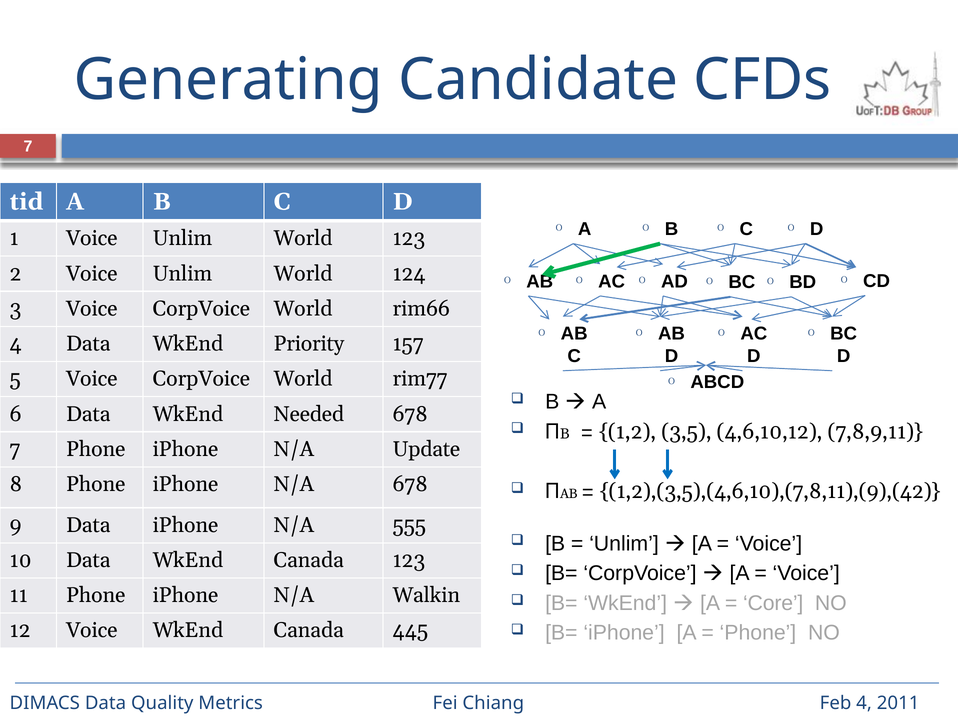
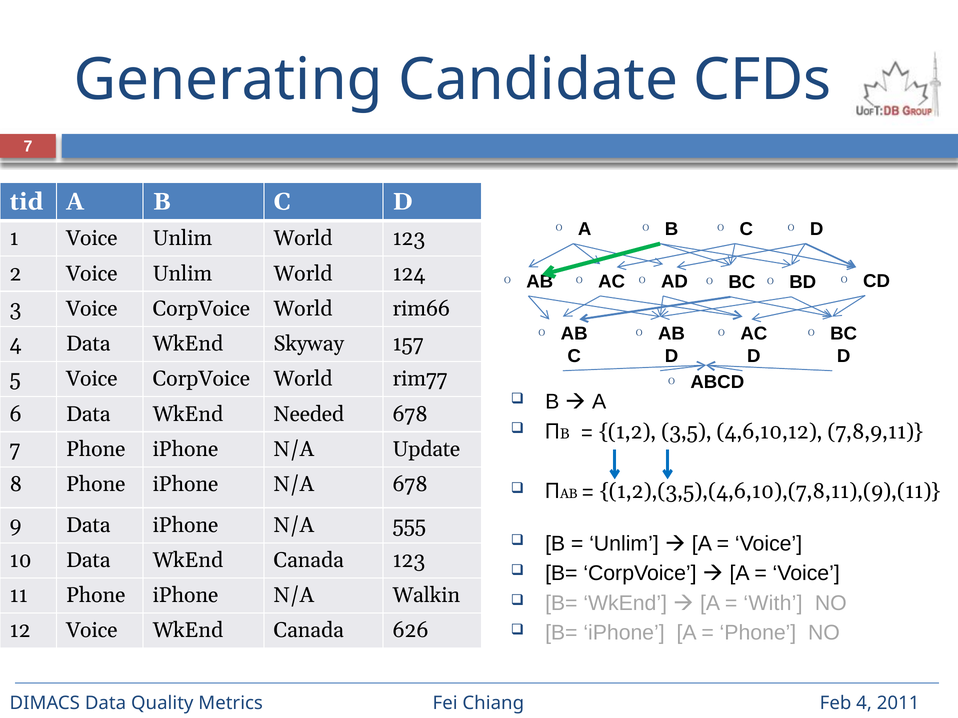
Priority: Priority -> Skyway
1,2),(3,5),(4,6,10),(7,8,11),(9),(42: 1,2),(3,5),(4,6,10),(7,8,11),(9),(42 -> 1,2),(3,5),(4,6,10),(7,8,11),(9),(11
Core: Core -> With
445: 445 -> 626
